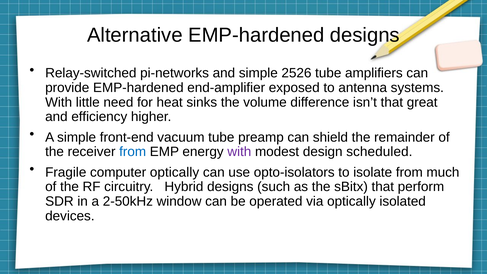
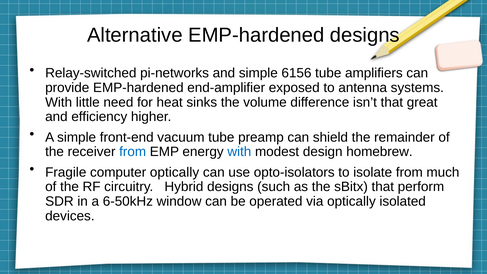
2526: 2526 -> 6156
with at (239, 152) colour: purple -> blue
scheduled: scheduled -> homebrew
2-50kHz: 2-50kHz -> 6-50kHz
